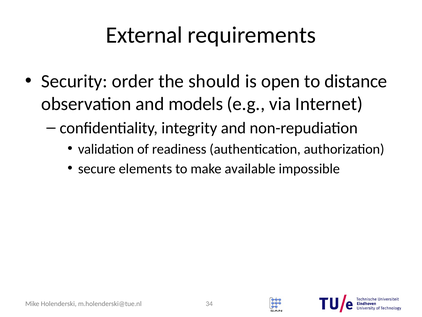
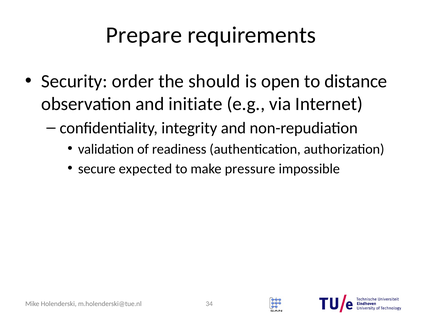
External: External -> Prepare
models: models -> initiate
elements: elements -> expected
available: available -> pressure
